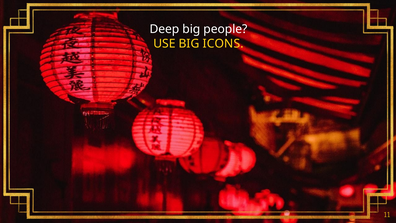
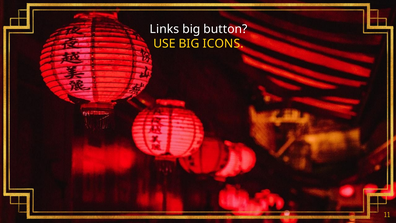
Deep: Deep -> Links
people: people -> button
